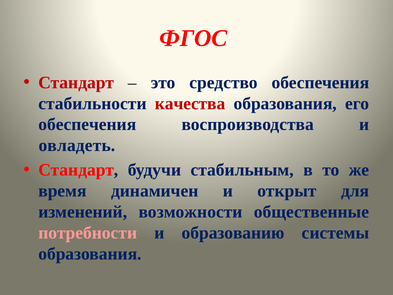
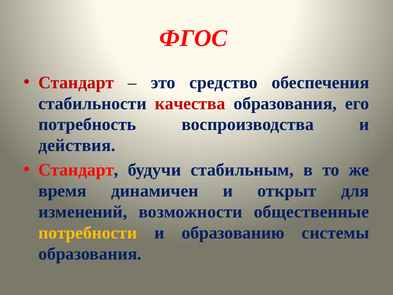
обеспечения at (87, 124): обеспечения -> потребность
овладеть: овладеть -> действия
потребности colour: pink -> yellow
